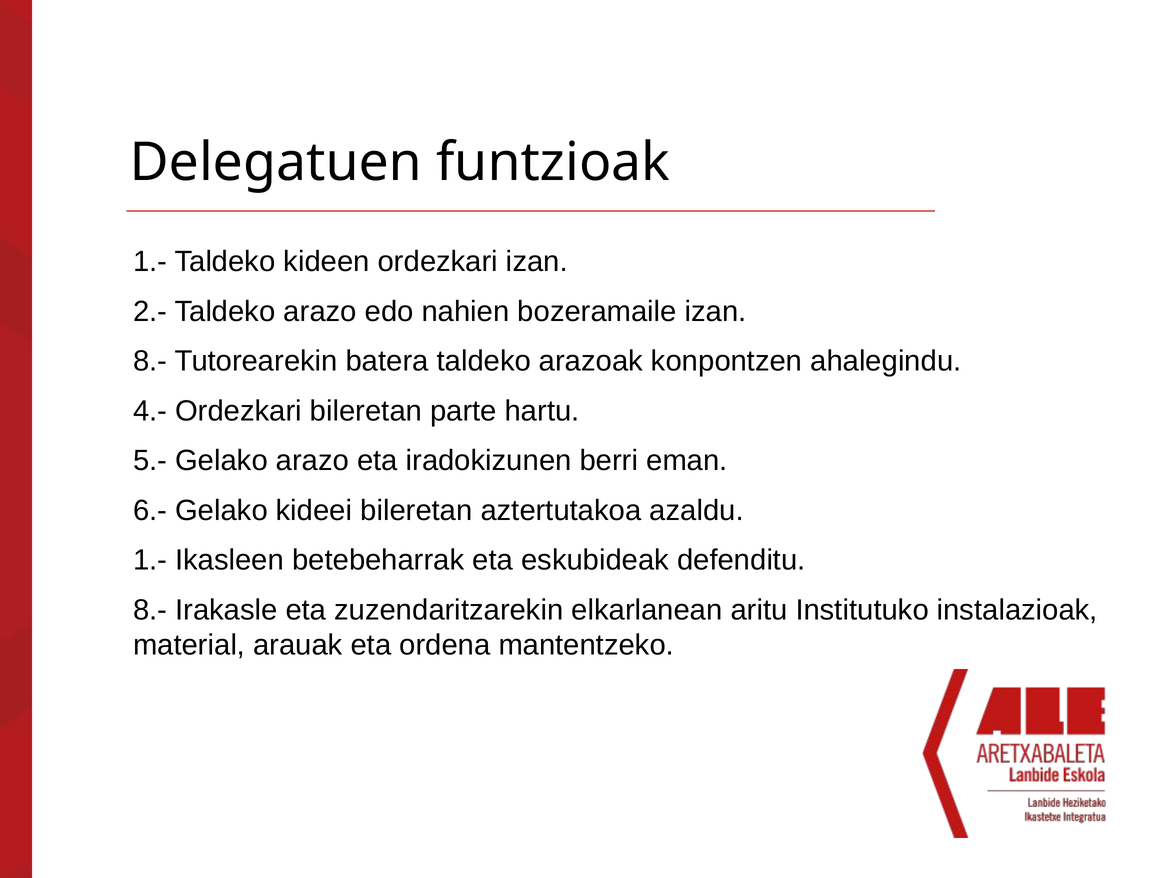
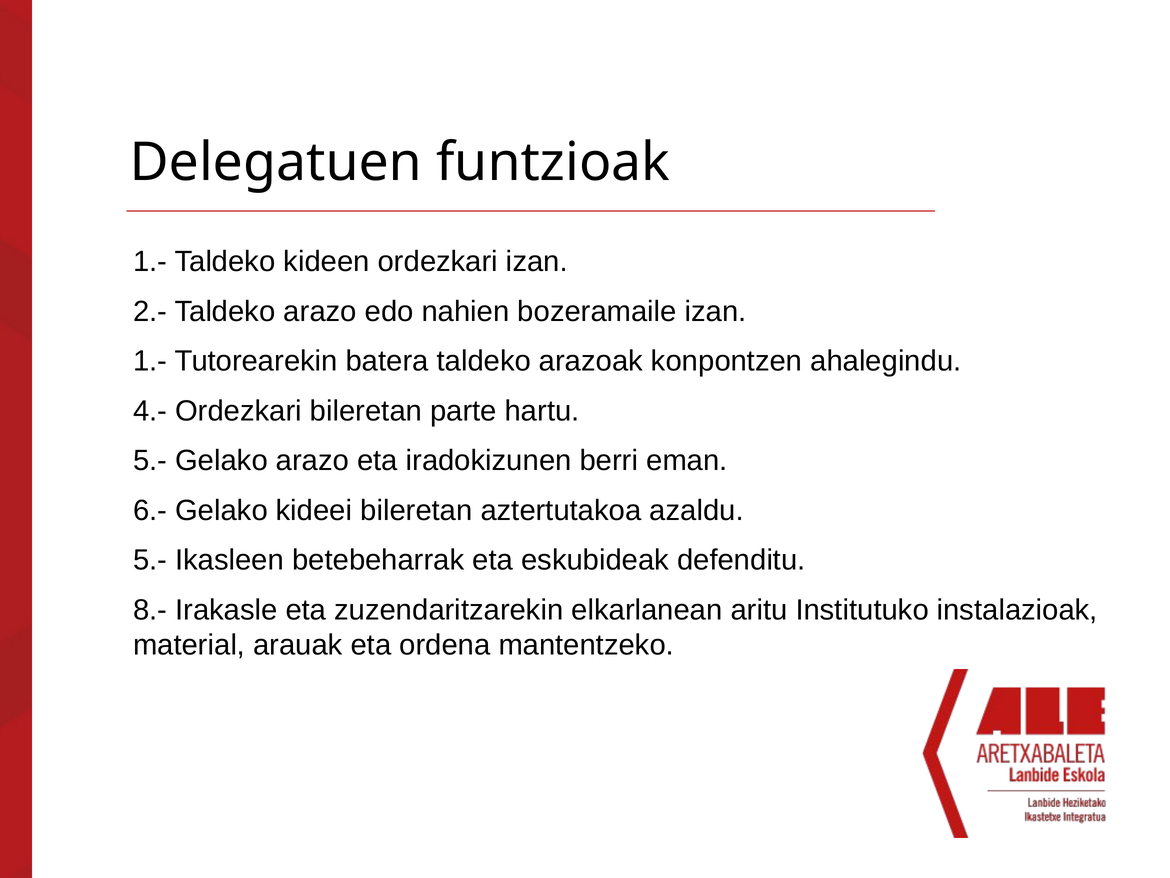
8.- at (150, 361): 8.- -> 1.-
1.- at (150, 560): 1.- -> 5.-
